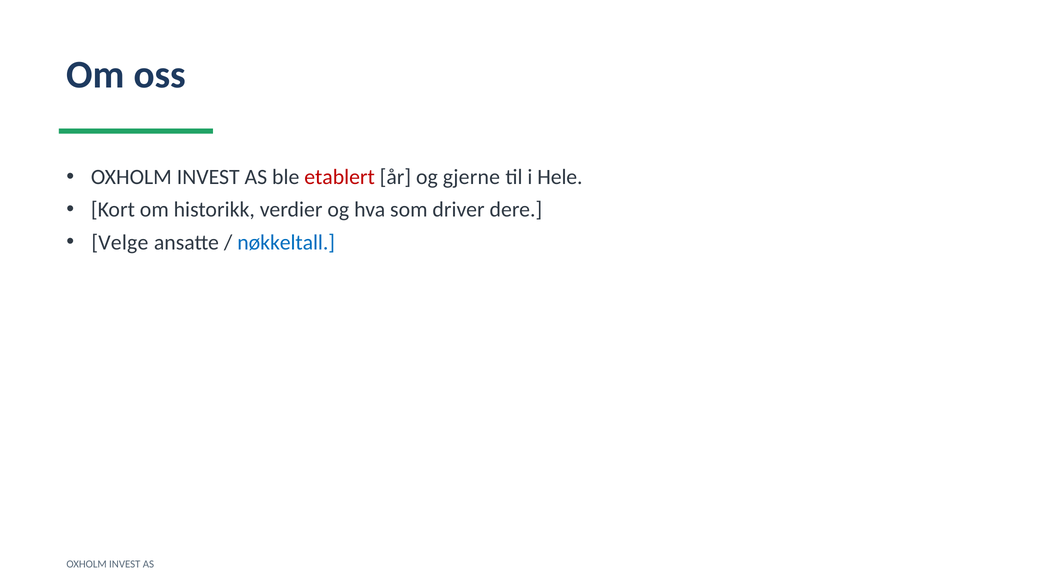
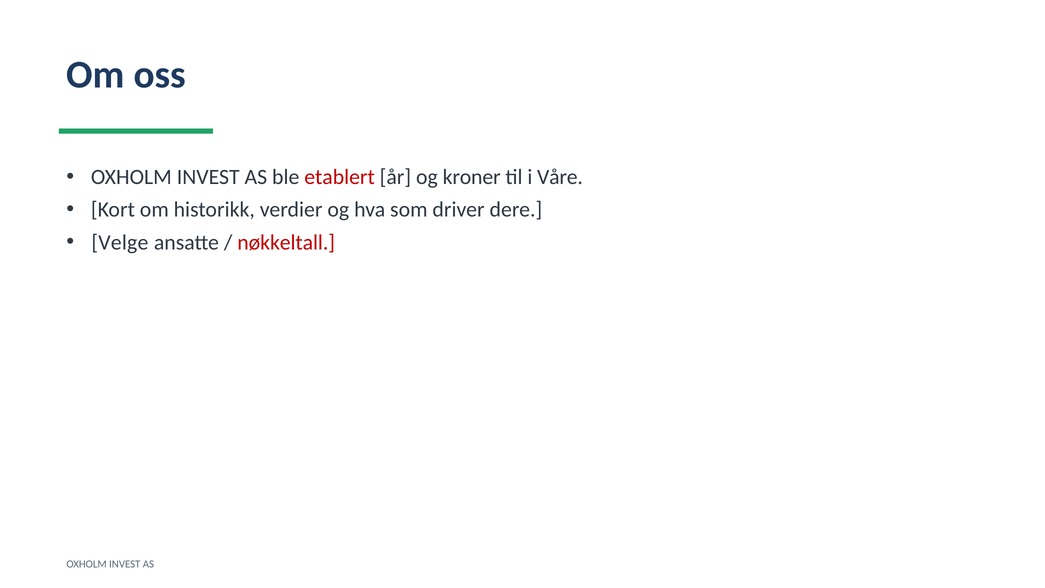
gjerne: gjerne -> kroner
Hele: Hele -> Våre
nøkkeltall colour: blue -> red
